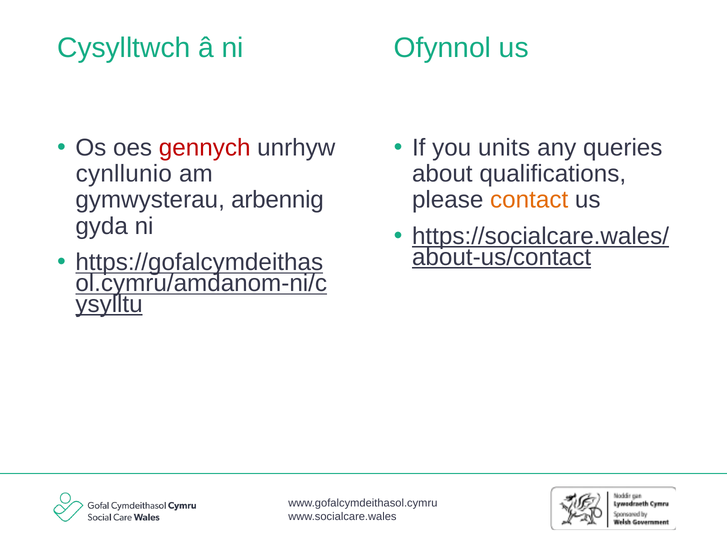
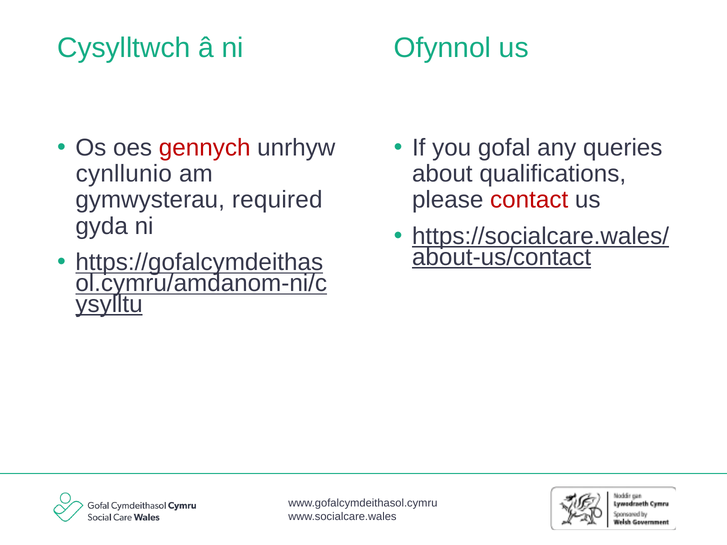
units: units -> gofal
arbennig: arbennig -> required
contact colour: orange -> red
